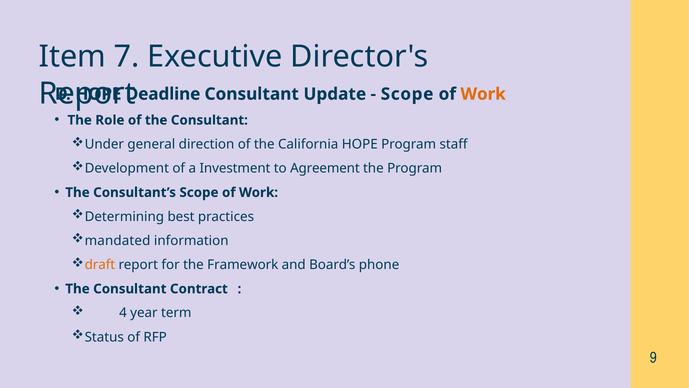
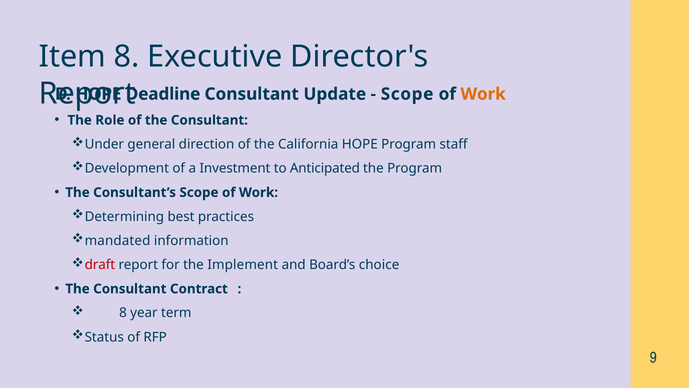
Item 7: 7 -> 8
Agreement: Agreement -> Anticipated
draft colour: orange -> red
Framework: Framework -> Implement
phone: phone -> choice
4 at (123, 313): 4 -> 8
